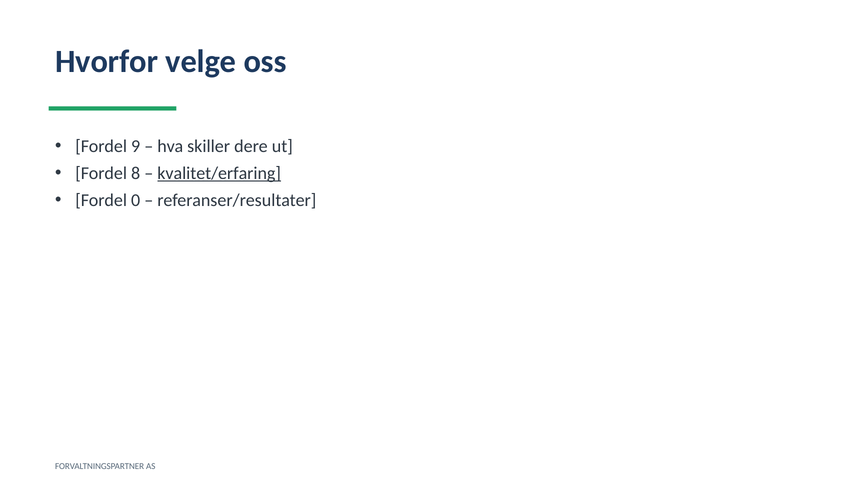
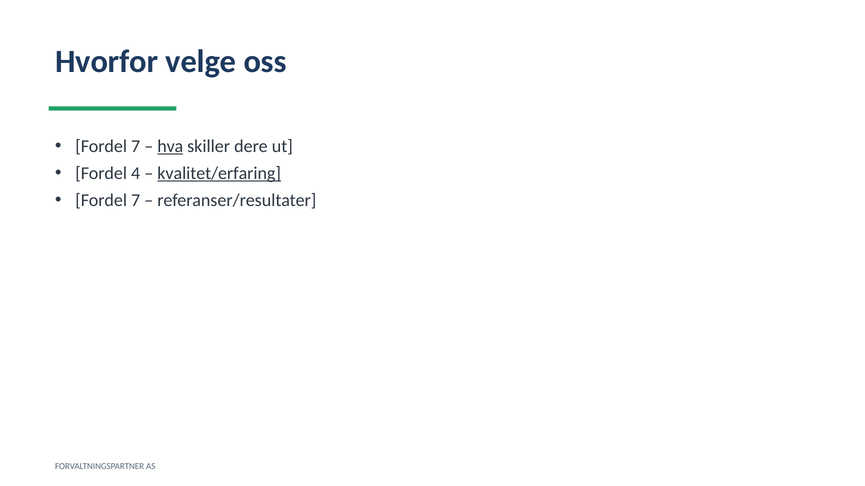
9 at (136, 147): 9 -> 7
hva underline: none -> present
8: 8 -> 4
0 at (136, 201): 0 -> 7
